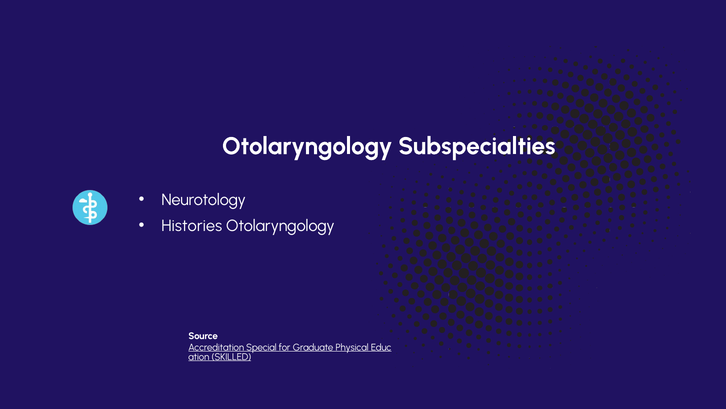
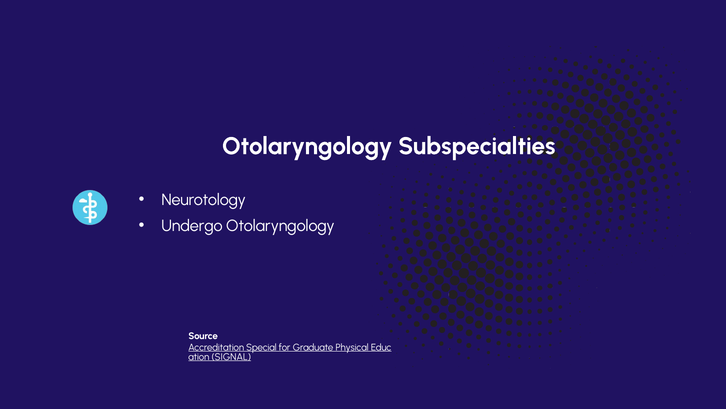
Histories: Histories -> Undergo
SKILLED: SKILLED -> SIGNAL
